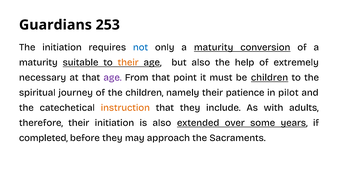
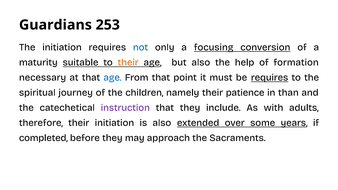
only a maturity: maturity -> focusing
extremely: extremely -> formation
age at (113, 77) colour: purple -> blue
be children: children -> requires
pilot: pilot -> than
instruction colour: orange -> purple
